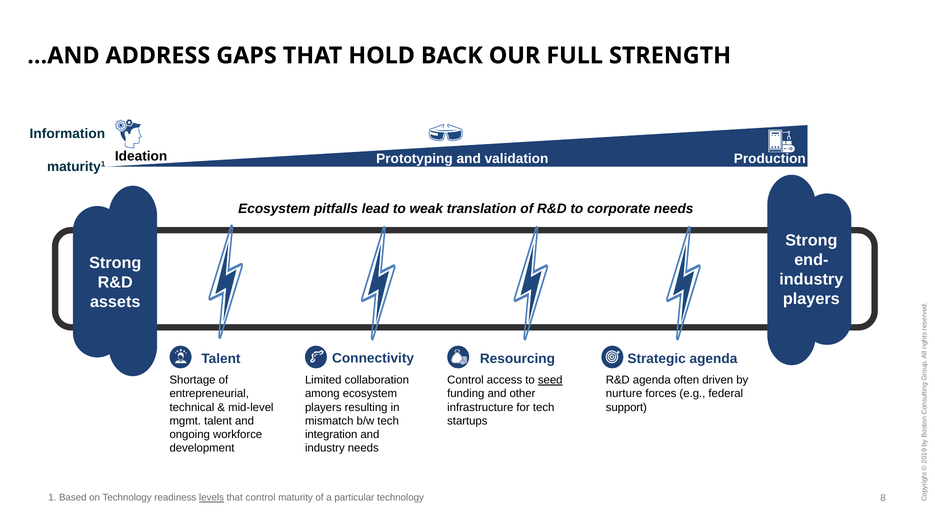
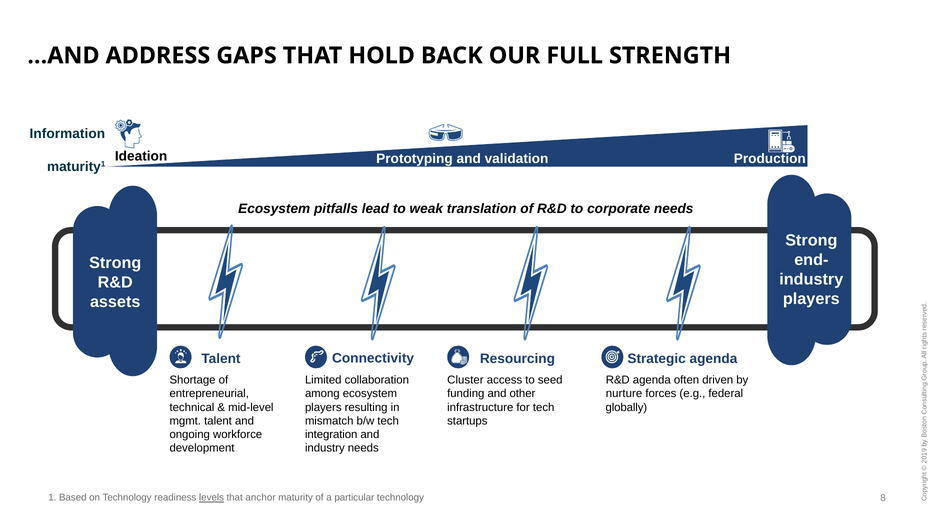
Control at (465, 380): Control -> Cluster
seed underline: present -> none
support: support -> globally
that control: control -> anchor
